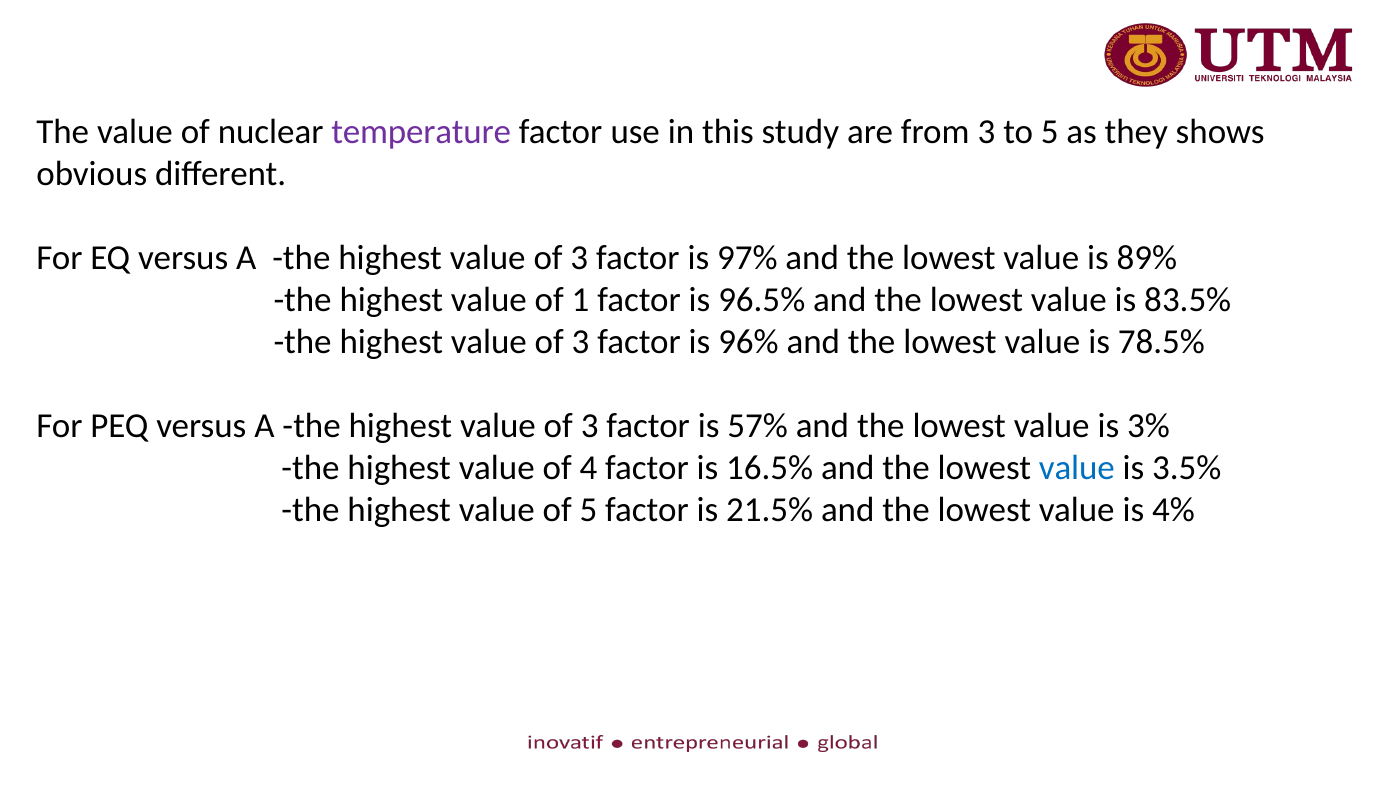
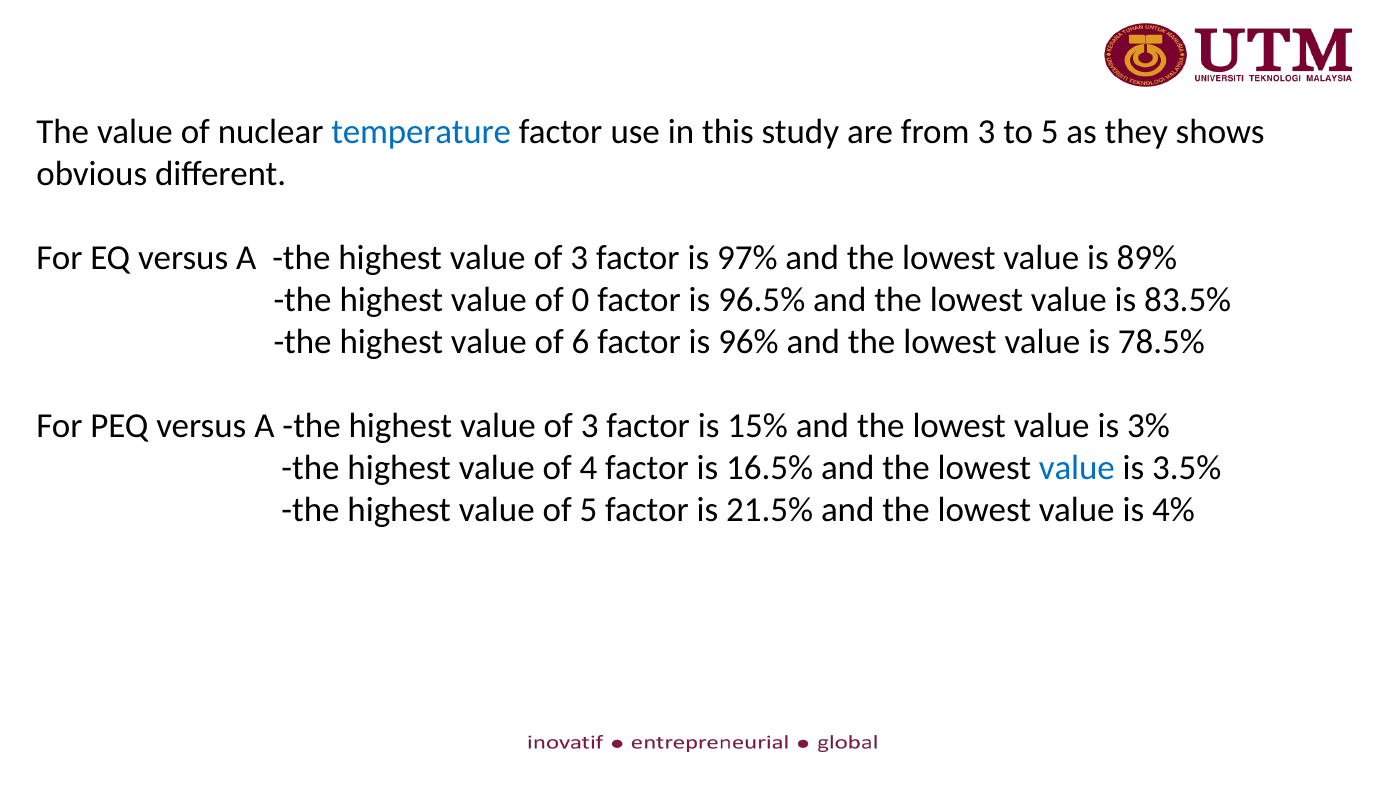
temperature colour: purple -> blue
1: 1 -> 0
3 at (580, 342): 3 -> 6
57%: 57% -> 15%
